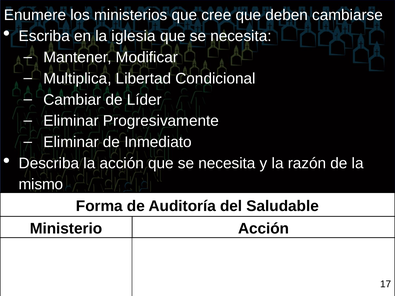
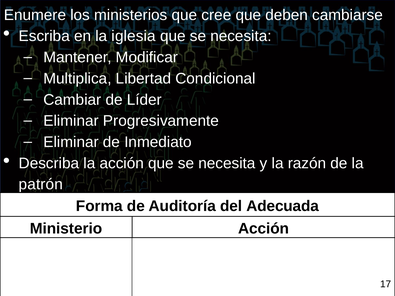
mismo: mismo -> patrón
Saludable: Saludable -> Adecuada
